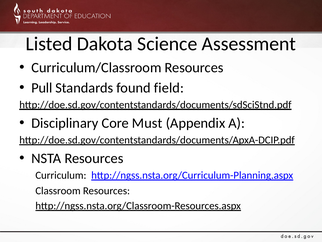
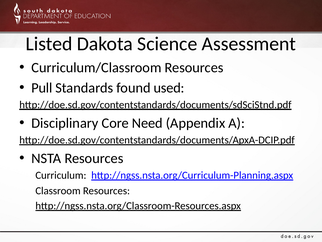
field: field -> used
Must: Must -> Need
